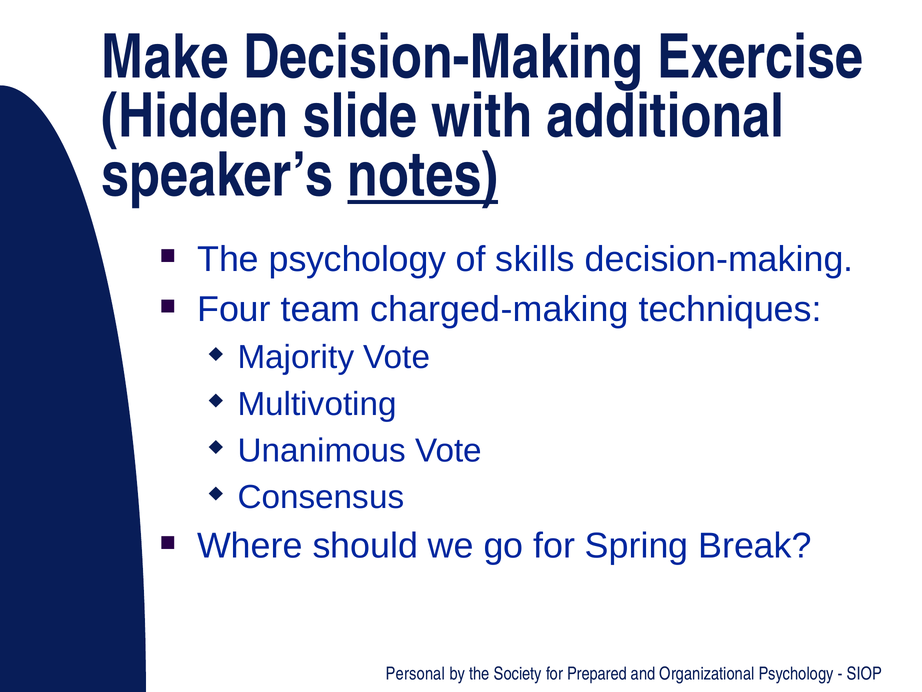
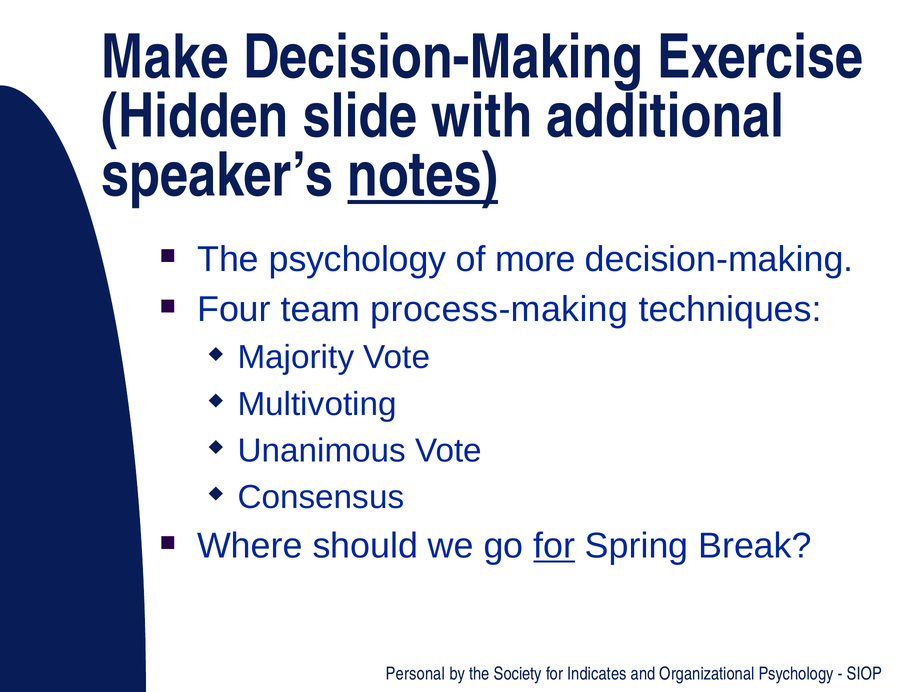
skills: skills -> more
charged-making: charged-making -> process-making
for at (554, 546) underline: none -> present
Prepared: Prepared -> Indicates
